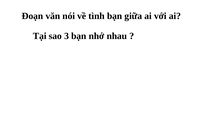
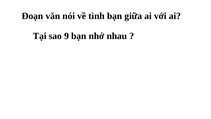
3: 3 -> 9
